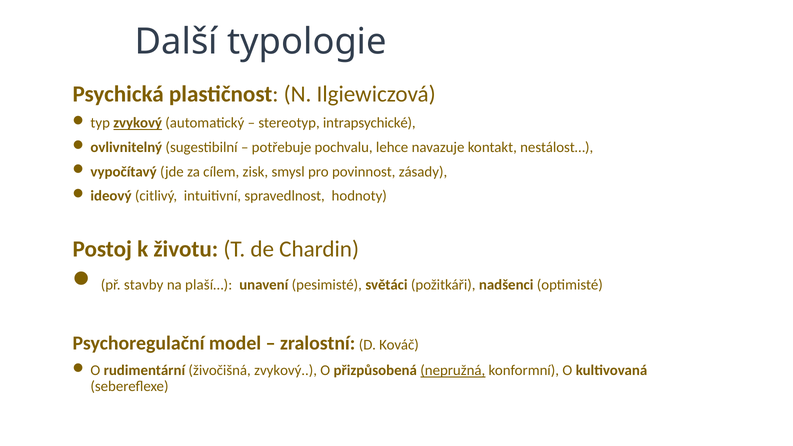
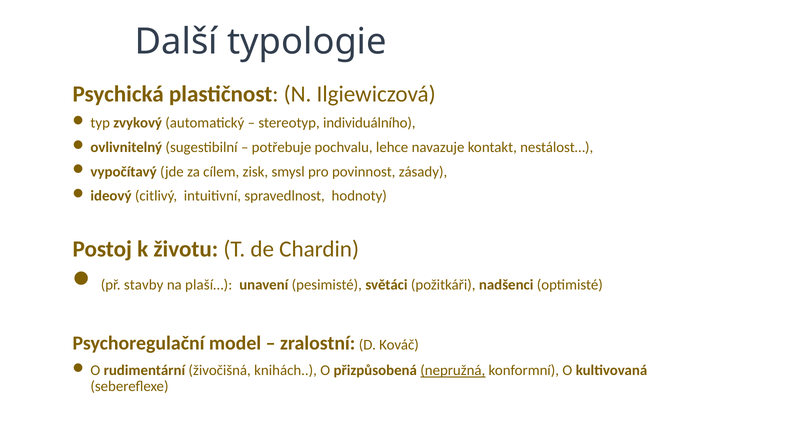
zvykový at (138, 123) underline: present -> none
intrapsychické: intrapsychické -> individuálního
živočišná zvykový: zvykový -> knihách
